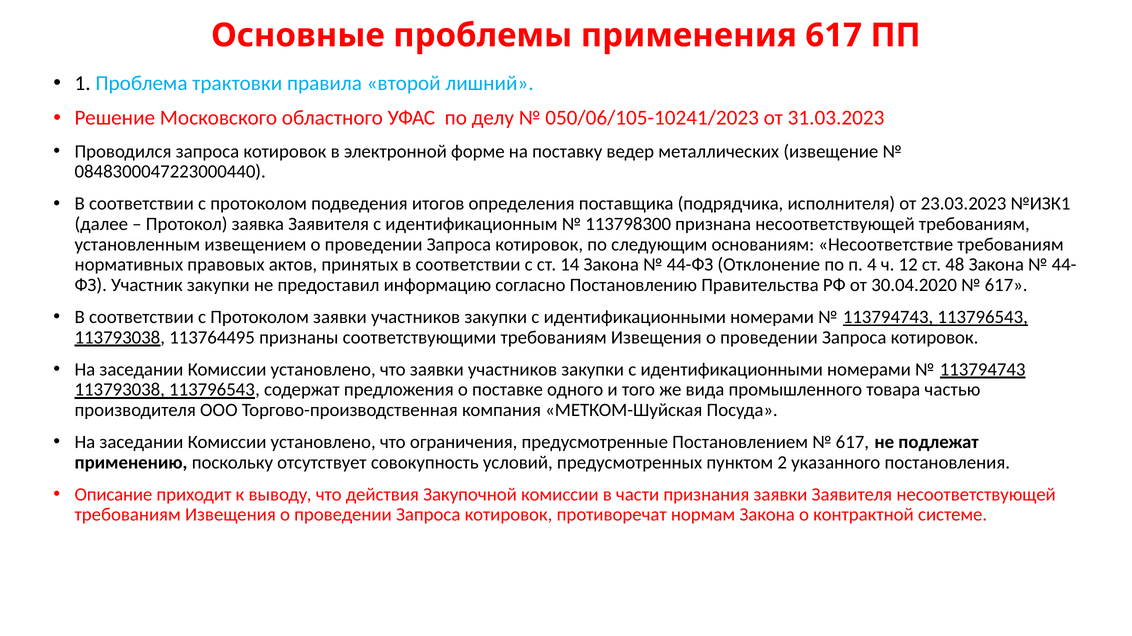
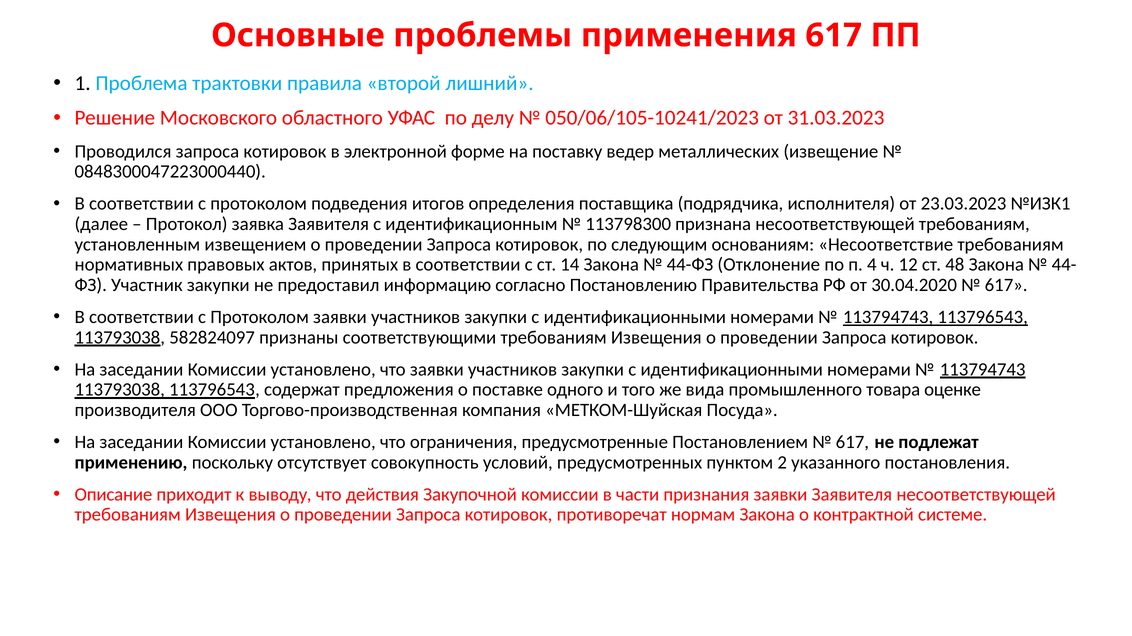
113764495: 113764495 -> 582824097
частью: частью -> оценке
